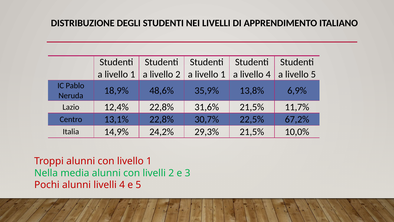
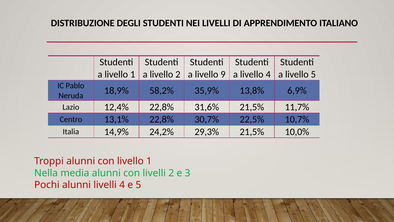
1 at (223, 74): 1 -> 9
48,6%: 48,6% -> 58,2%
67,2%: 67,2% -> 10,7%
